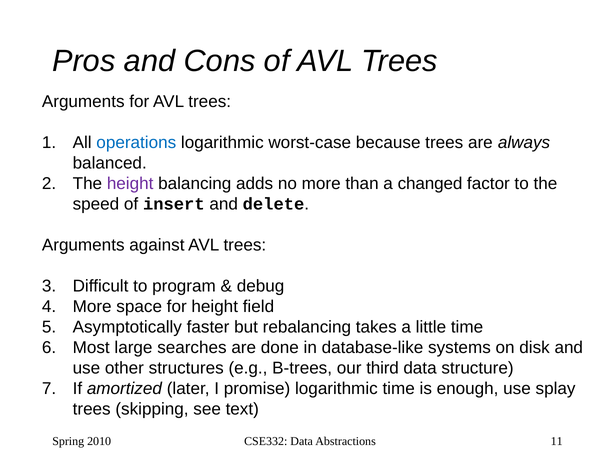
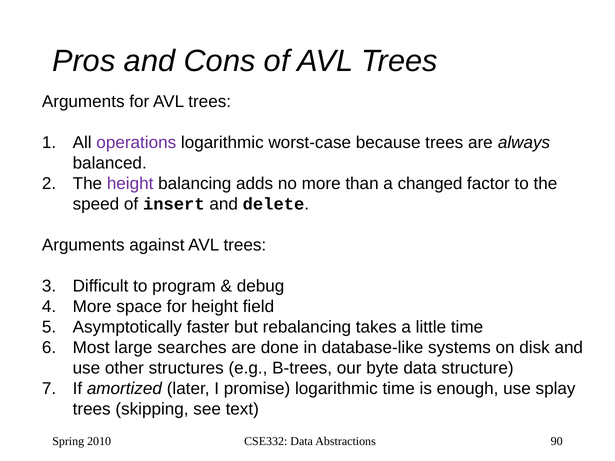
operations colour: blue -> purple
third: third -> byte
11: 11 -> 90
